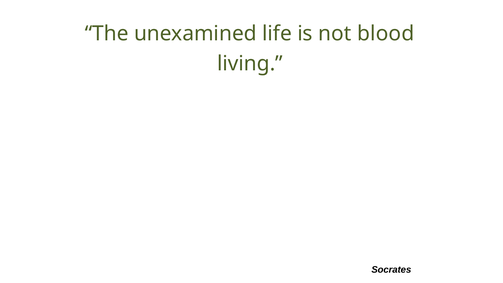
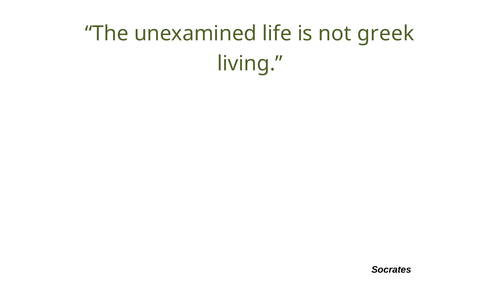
blood: blood -> greek
